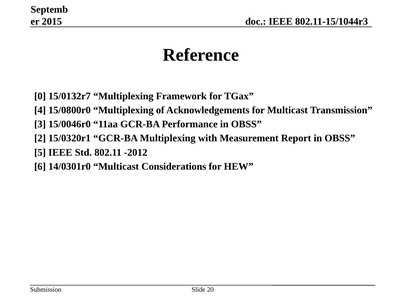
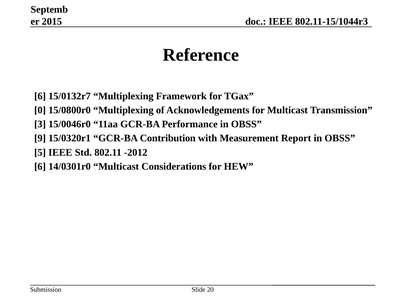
0 at (40, 96): 0 -> 6
4: 4 -> 0
2: 2 -> 9
GCR-BA Multiplexing: Multiplexing -> Contribution
